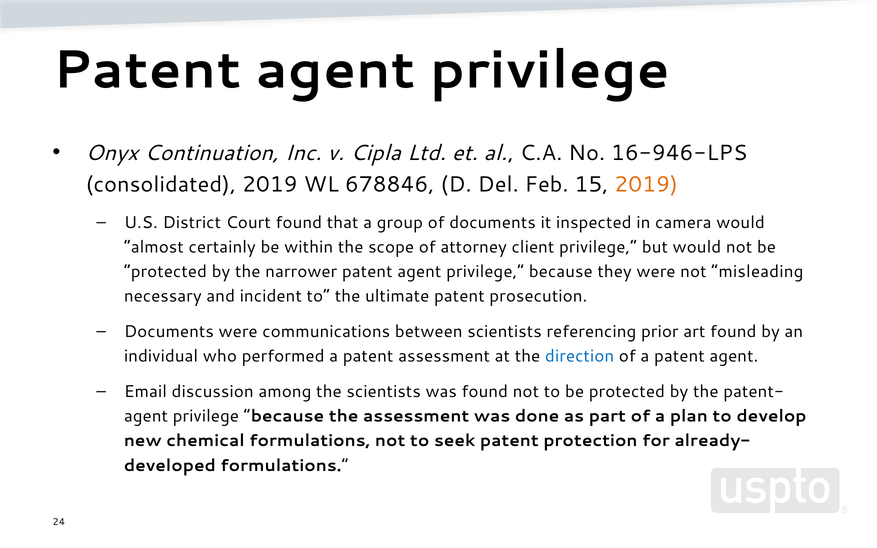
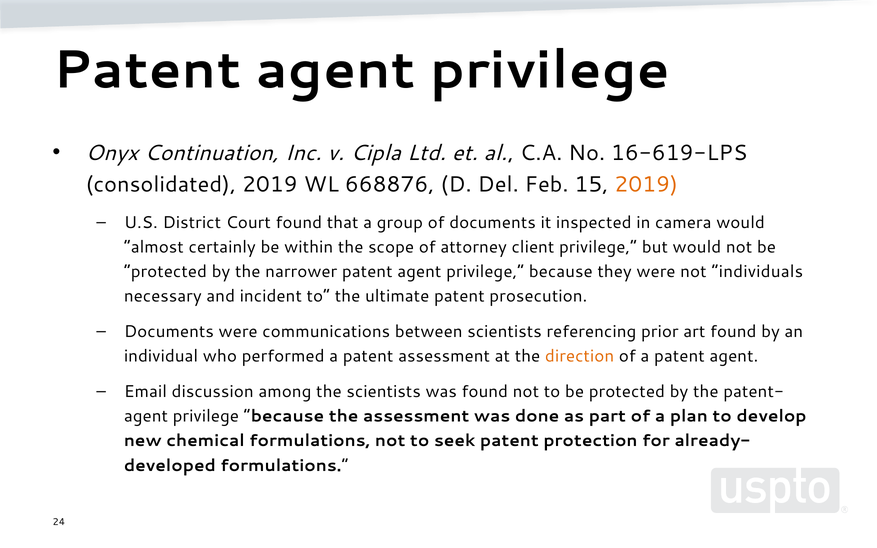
16-946-LPS: 16-946-LPS -> 16-619-LPS
678846: 678846 -> 668876
misleading: misleading -> individuals
direction colour: blue -> orange
